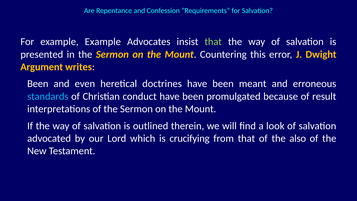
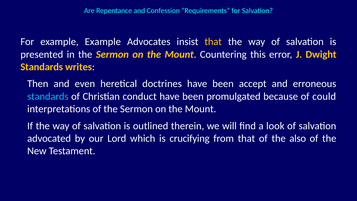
that at (213, 42) colour: light green -> yellow
Argument at (42, 67): Argument -> Standards
Been at (38, 84): Been -> Then
meant: meant -> accept
result: result -> could
